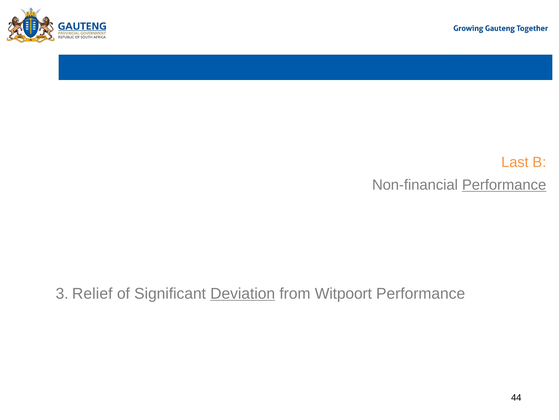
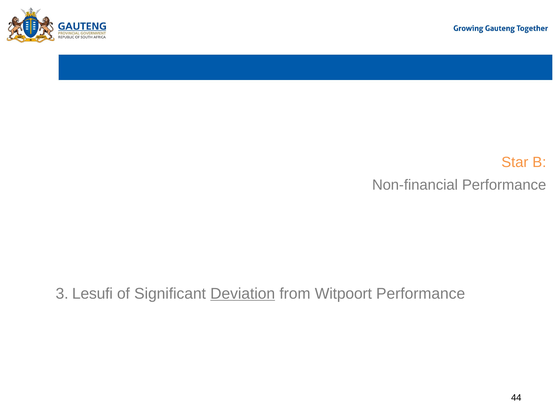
Last: Last -> Star
Performance at (504, 185) underline: present -> none
Relief: Relief -> Lesufi
